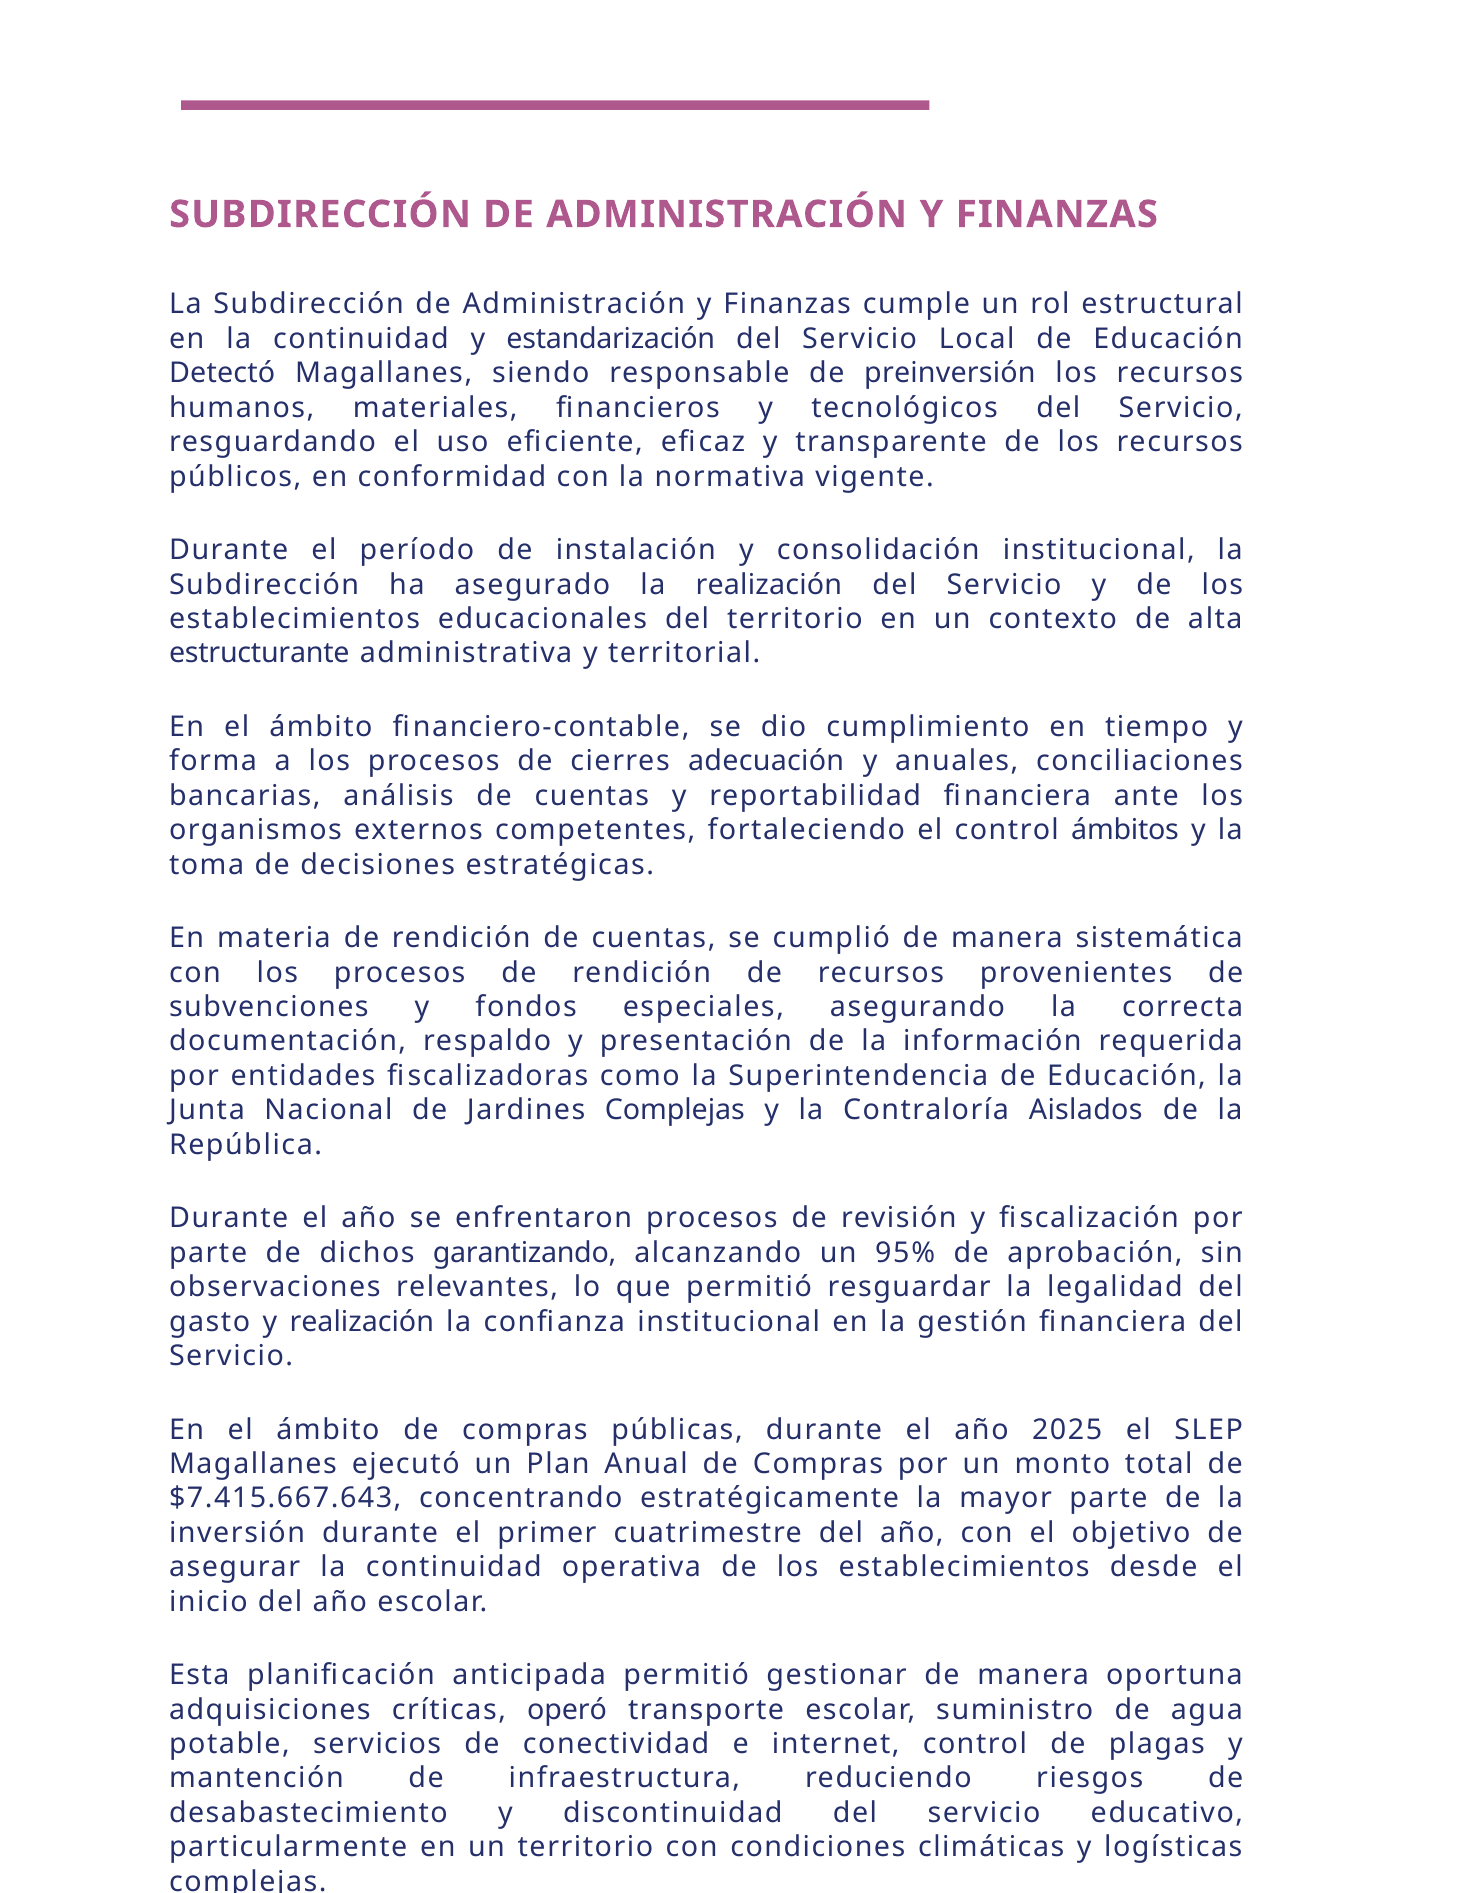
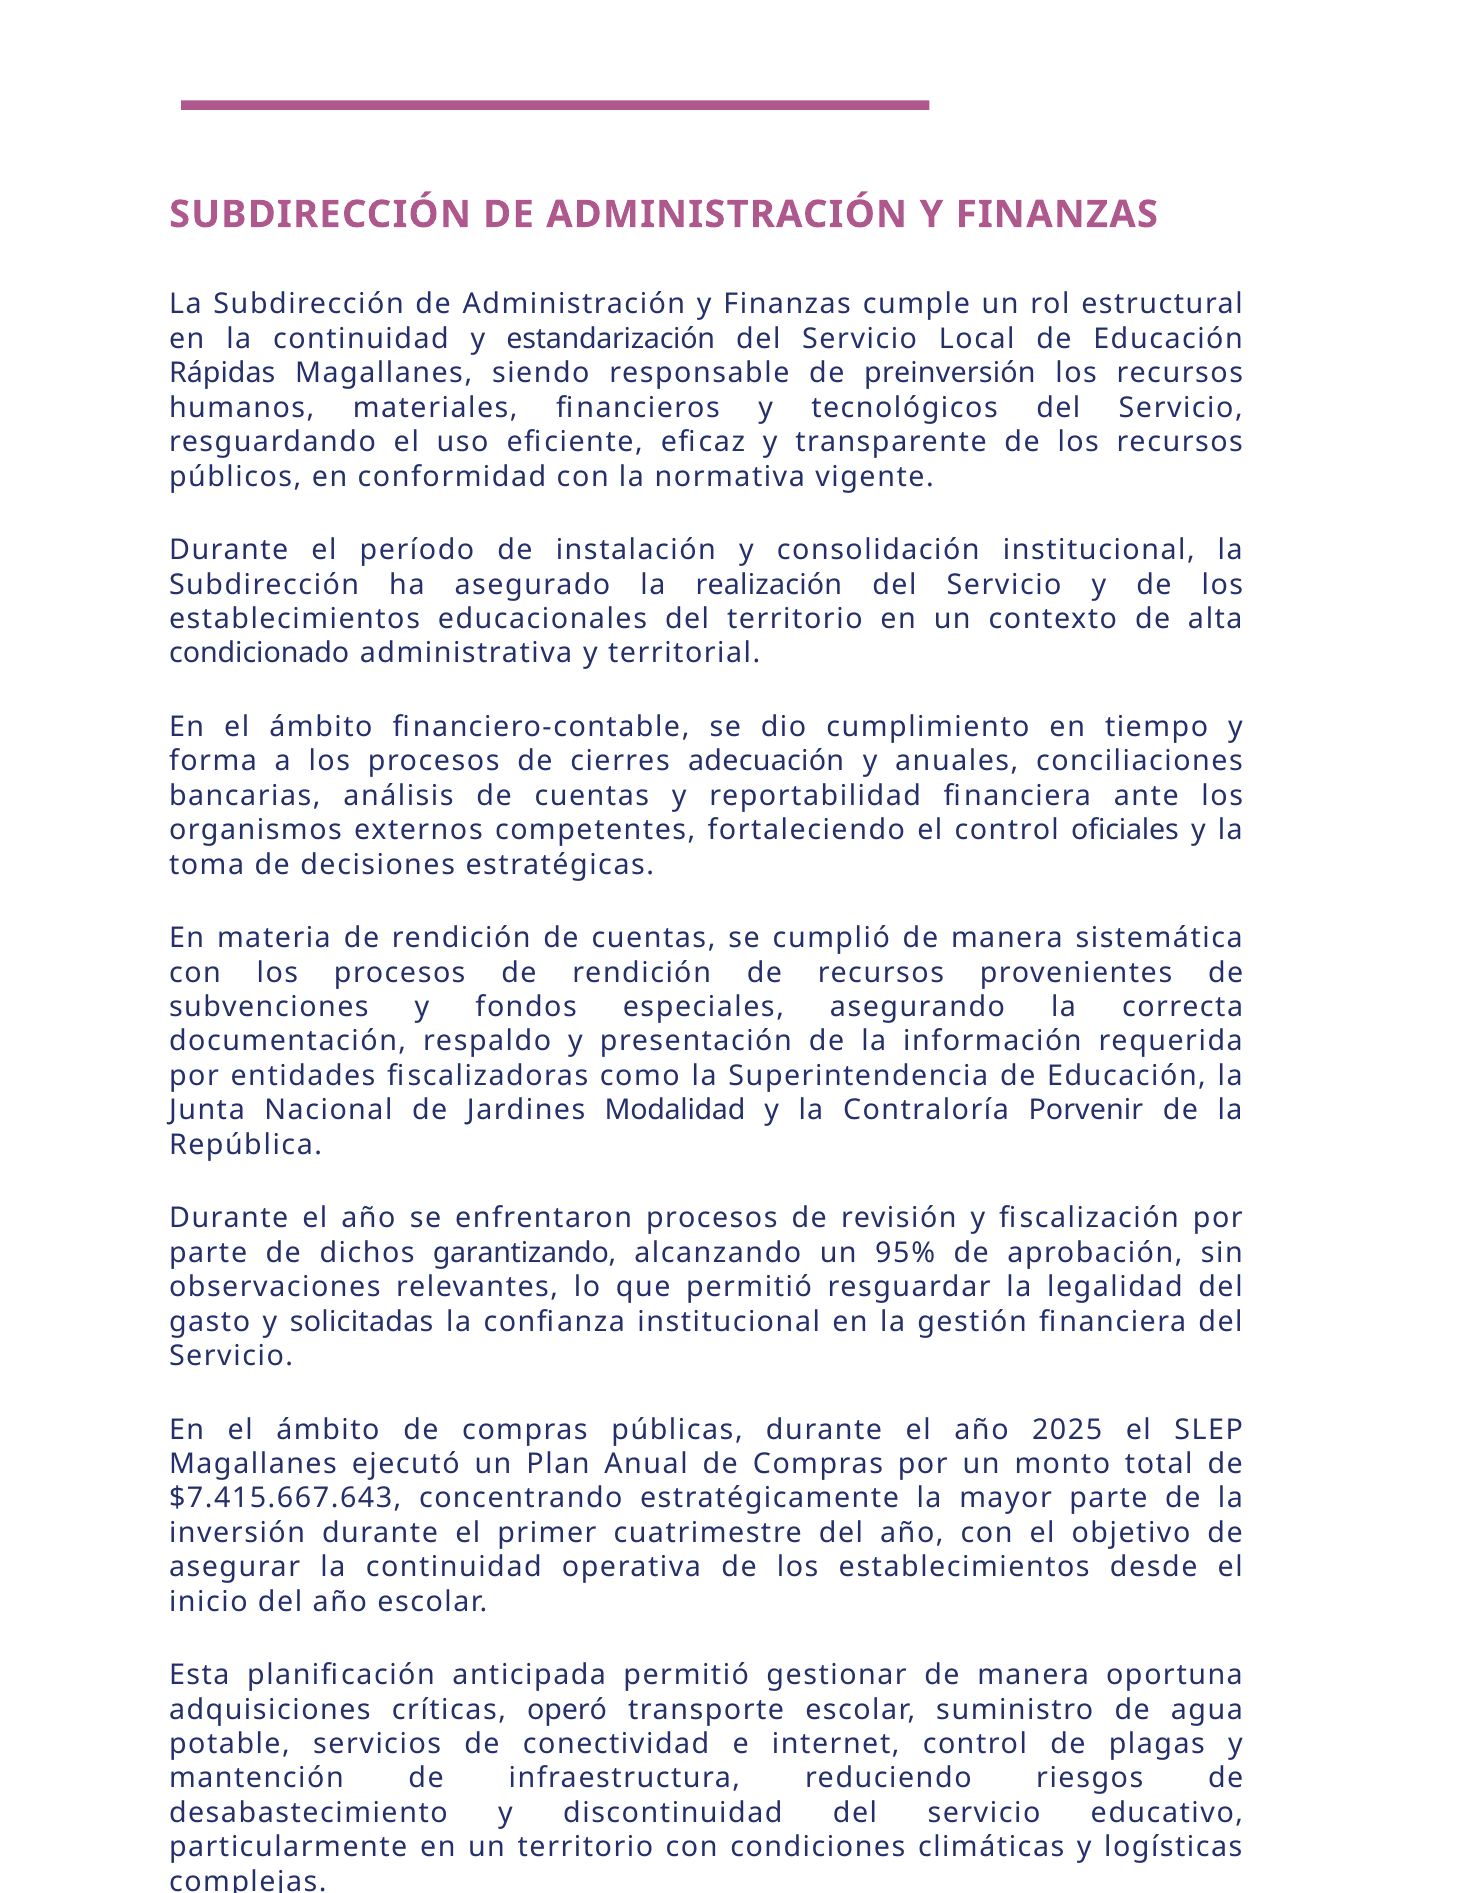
Detectó: Detectó -> Rápidas
estructurante: estructurante -> condicionado
ámbitos: ámbitos -> oficiales
Jardines Complejas: Complejas -> Modalidad
Aislados: Aislados -> Porvenir
y realización: realización -> solicitadas
